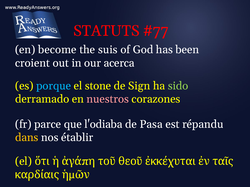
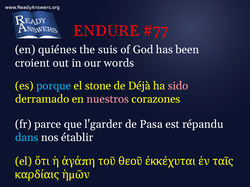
STATUTS: STATUTS -> ENDURE
become: become -> quiénes
acerca: acerca -> words
Sign: Sign -> Déjà
sido colour: light green -> pink
l'odiaba: l'odiaba -> l'garder
dans colour: yellow -> light blue
